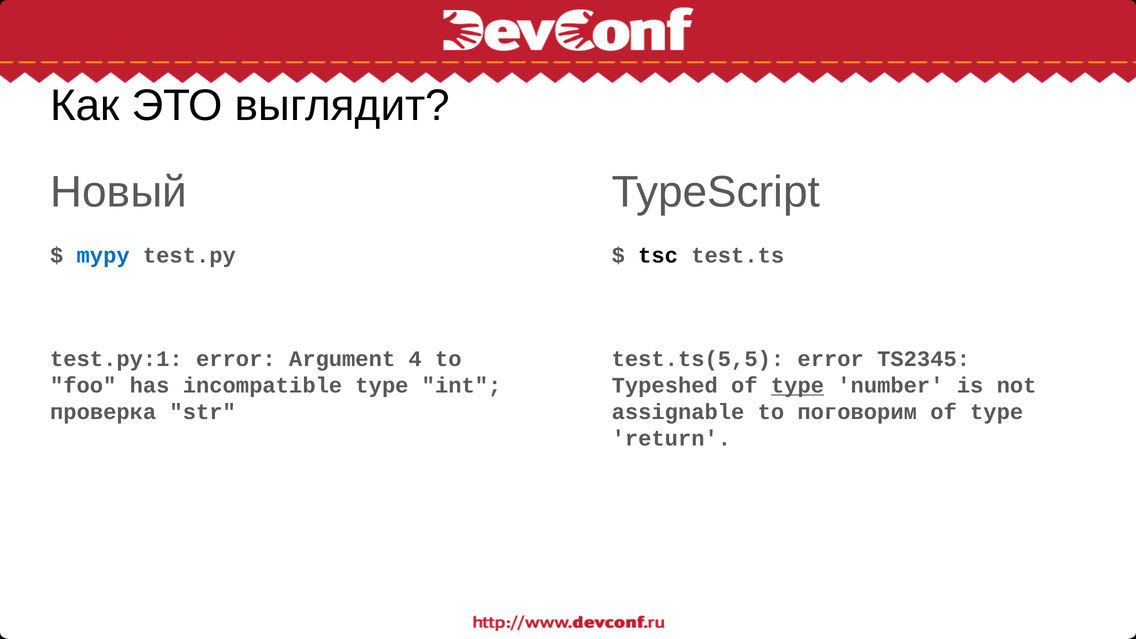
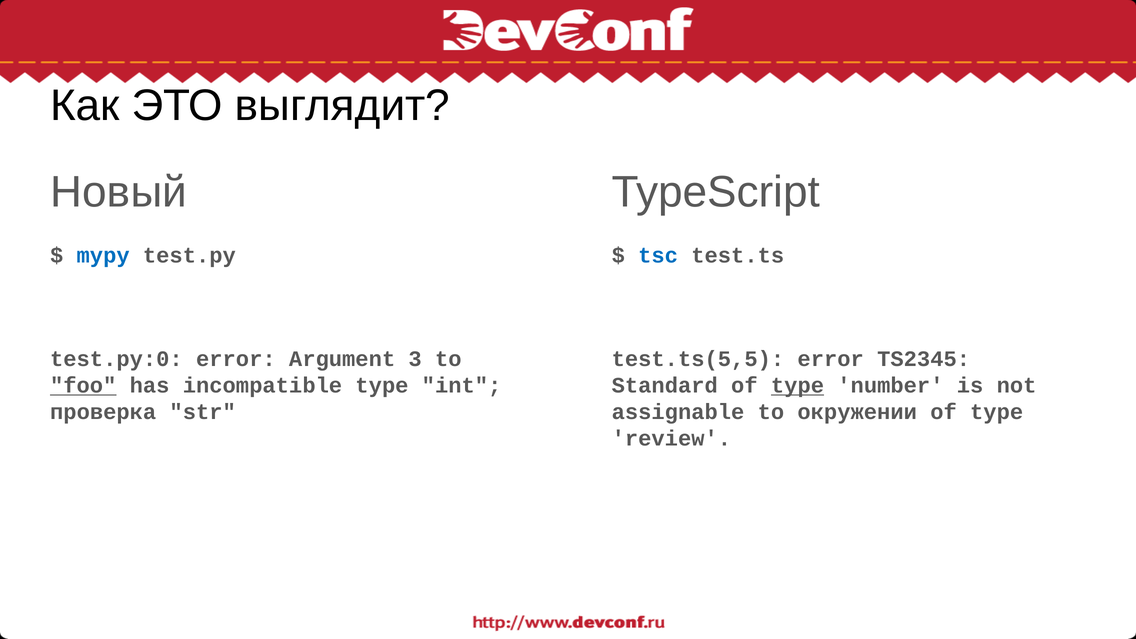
tsc colour: black -> blue
test.py:1: test.py:1 -> test.py:0
4: 4 -> 3
foo underline: none -> present
Typeshed: Typeshed -> Standard
поговорим: поговорим -> окружении
return: return -> review
